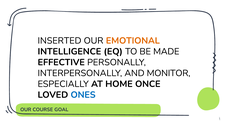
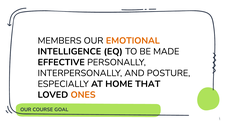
INSERTED: INSERTED -> MEMBERS
MONITOR: MONITOR -> POSTURE
ONCE: ONCE -> THAT
ONES colour: blue -> orange
